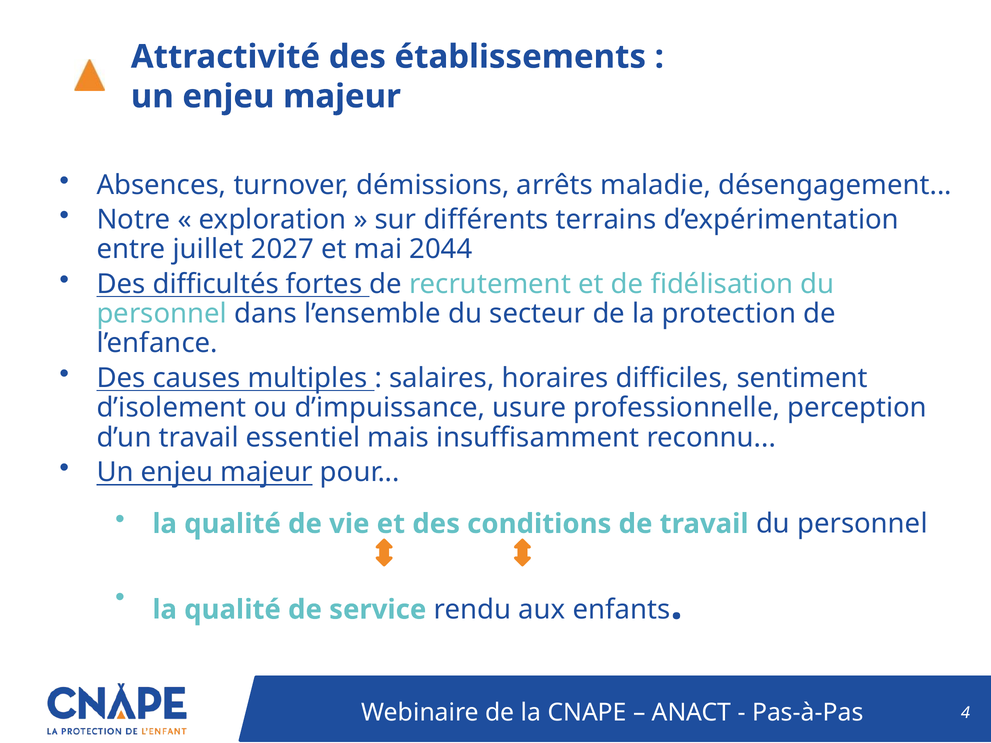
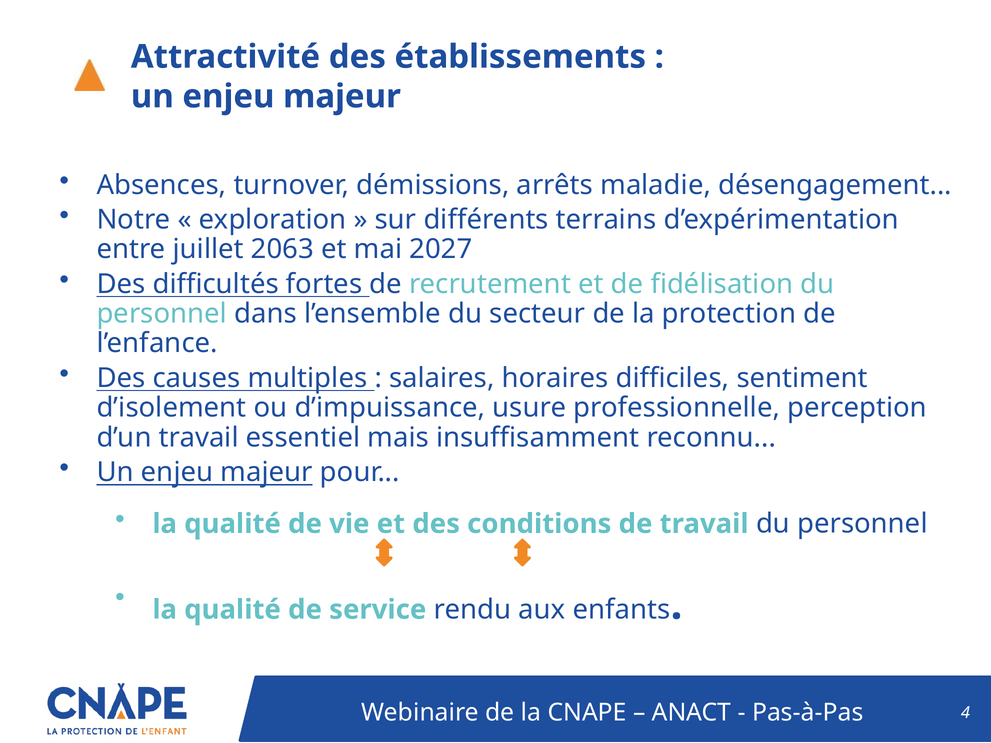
2027: 2027 -> 2063
2044: 2044 -> 2027
